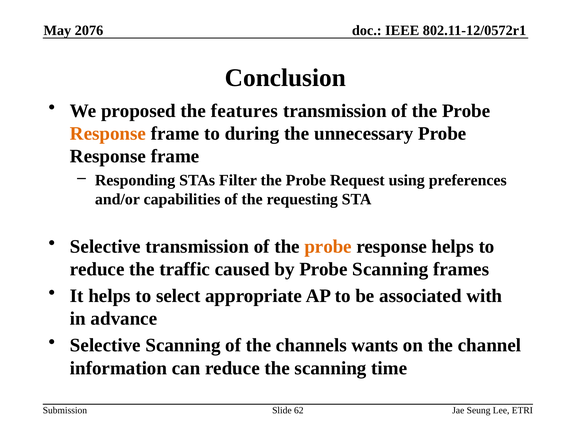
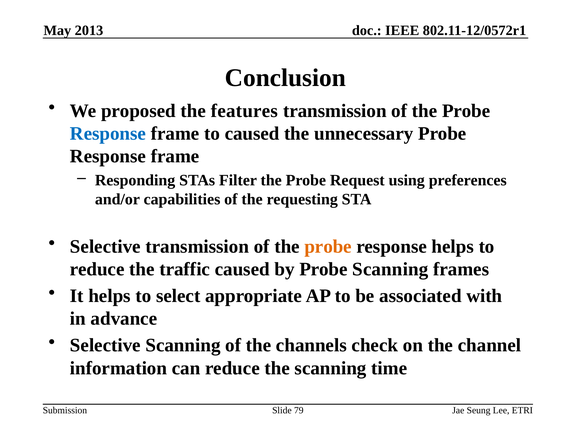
2076: 2076 -> 2013
Response at (108, 134) colour: orange -> blue
to during: during -> caused
wants: wants -> check
62: 62 -> 79
